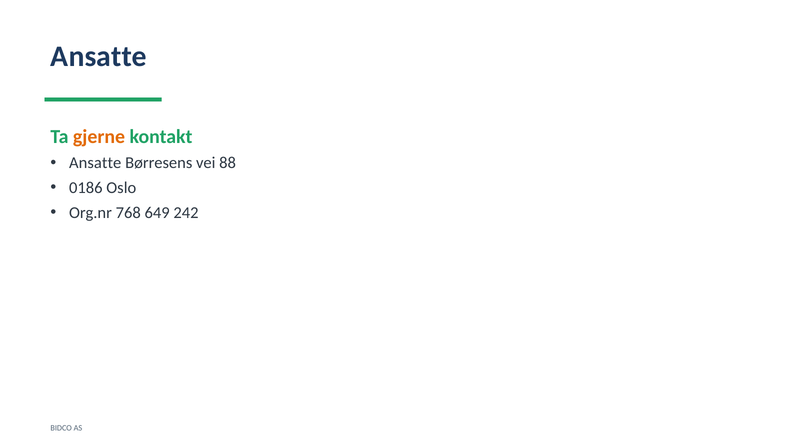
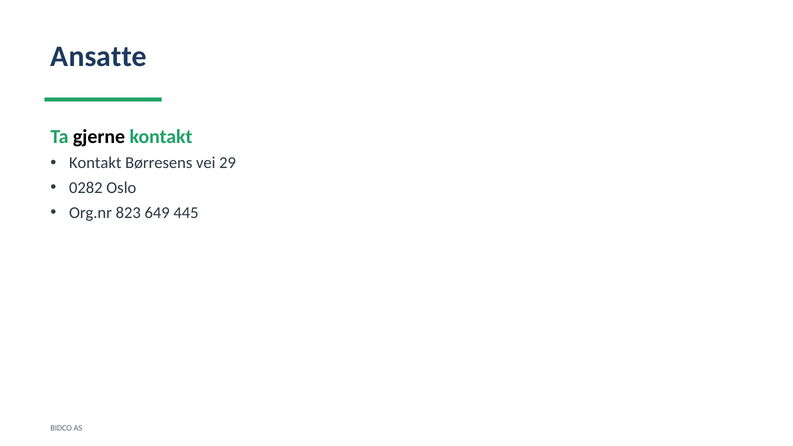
gjerne colour: orange -> black
Ansatte at (95, 163): Ansatte -> Kontakt
88: 88 -> 29
0186: 0186 -> 0282
768: 768 -> 823
242: 242 -> 445
